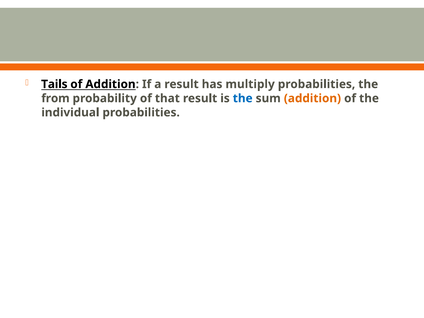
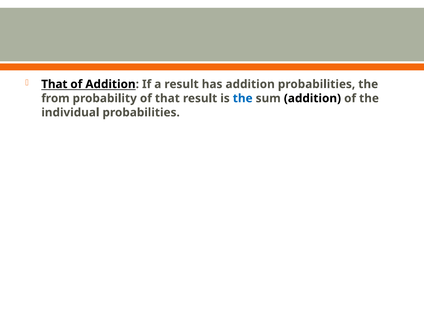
Tails at (54, 84): Tails -> That
has multiply: multiply -> addition
addition at (312, 98) colour: orange -> black
